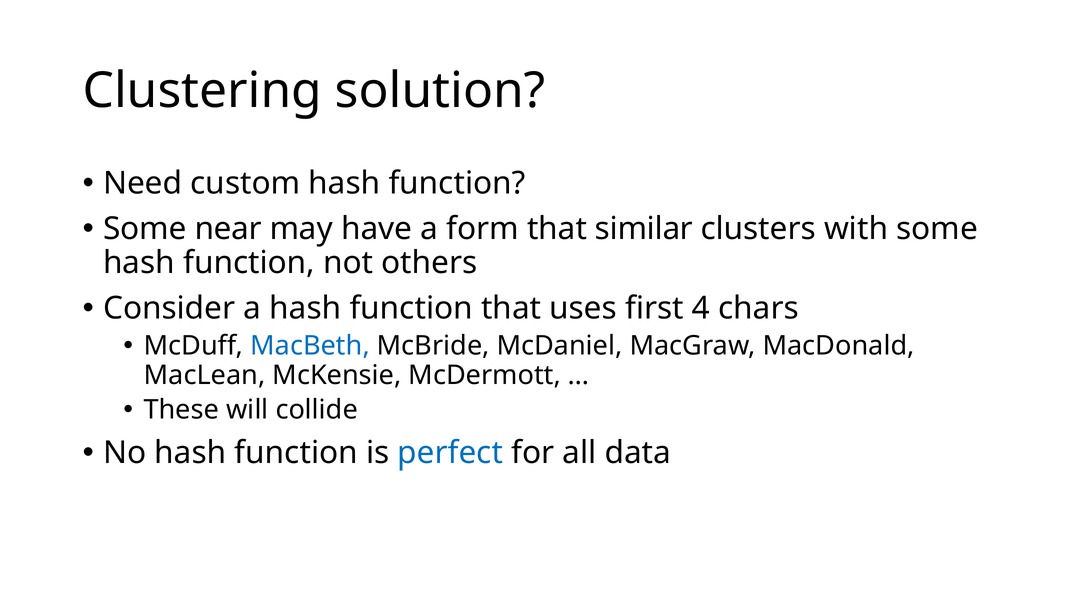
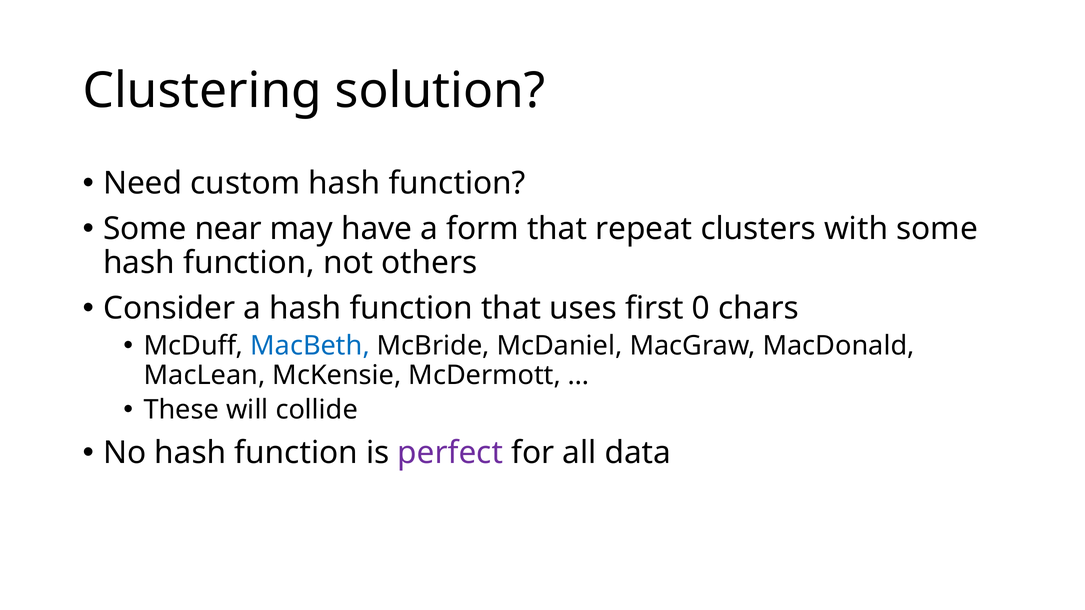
similar: similar -> repeat
4: 4 -> 0
perfect colour: blue -> purple
